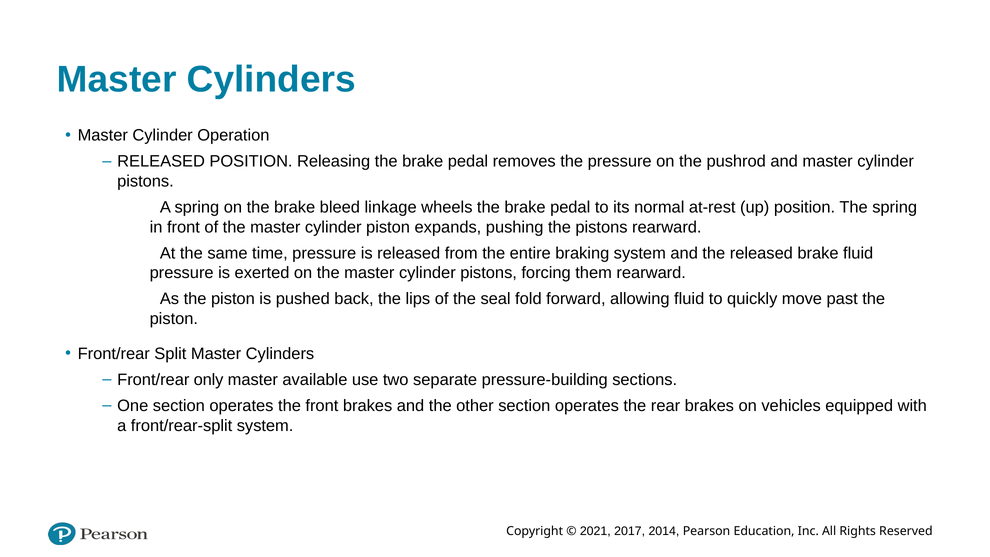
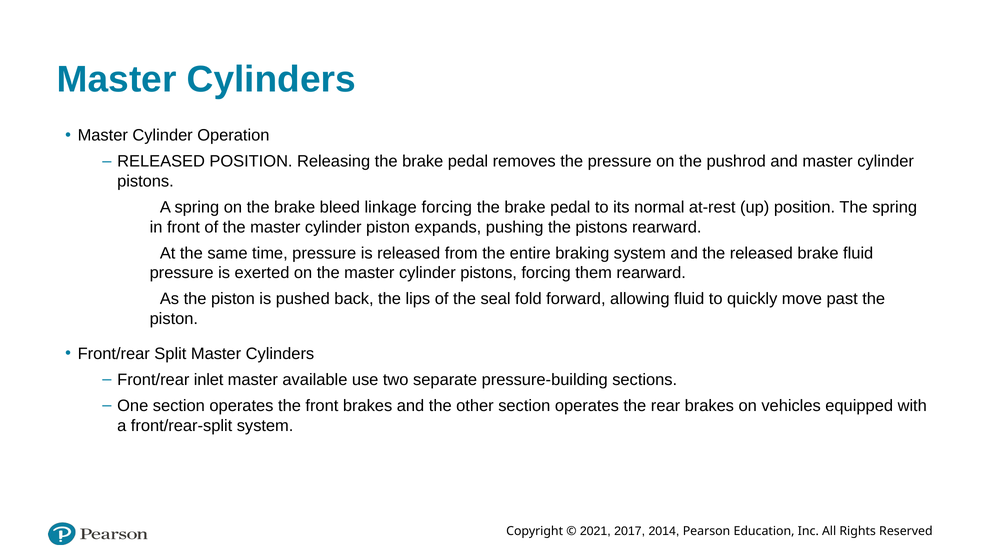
linkage wheels: wheels -> forcing
only: only -> inlet
